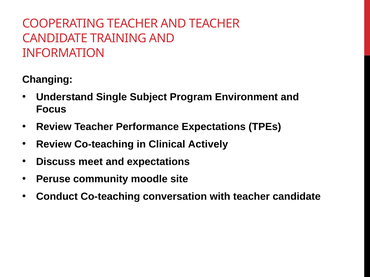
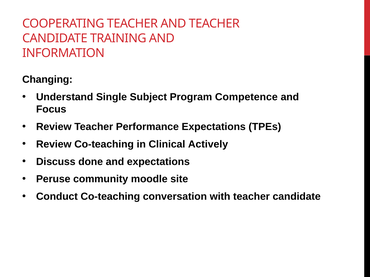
Environment: Environment -> Competence
meet: meet -> done
